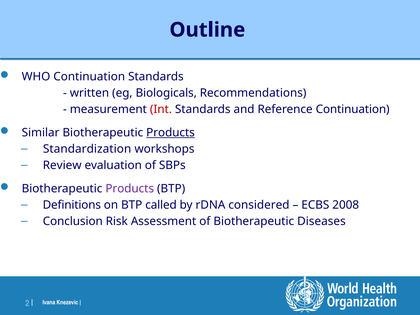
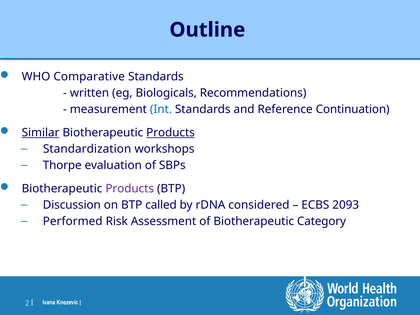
WHO Continuation: Continuation -> Comparative
Int colour: red -> blue
Similar underline: none -> present
Review: Review -> Thorpe
Definitions: Definitions -> Discussion
2008: 2008 -> 2093
Conclusion: Conclusion -> Performed
Diseases: Diseases -> Category
